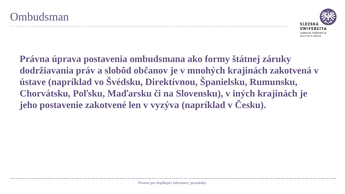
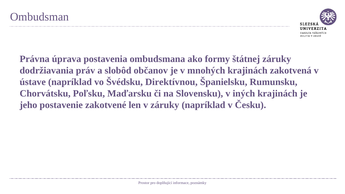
v vyzýva: vyzýva -> záruky
